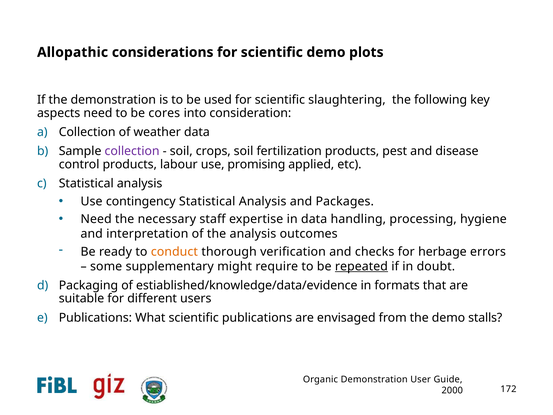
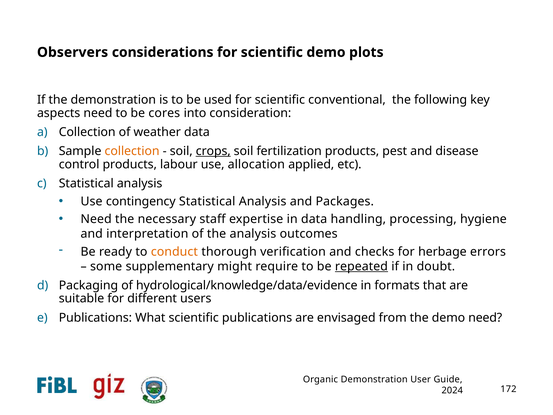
Allopathic: Allopathic -> Observers
slaughtering: slaughtering -> conventional
collection at (132, 151) colour: purple -> orange
crops underline: none -> present
promising: promising -> allocation
estiablished/knowledge/data/evidence: estiablished/knowledge/data/evidence -> hydrological/knowledge/data/evidence
demo stalls: stalls -> need
2000: 2000 -> 2024
